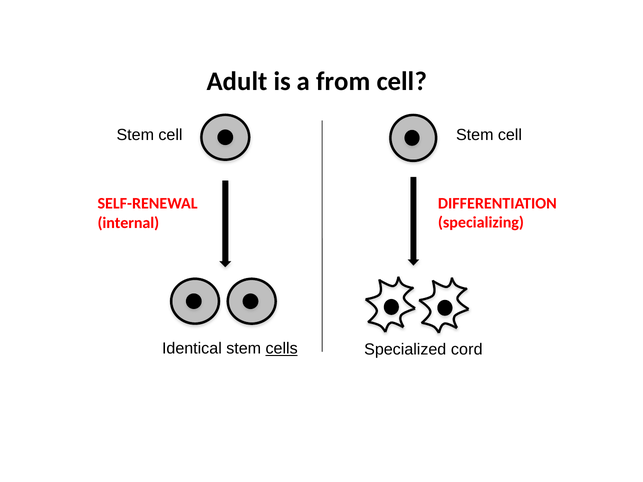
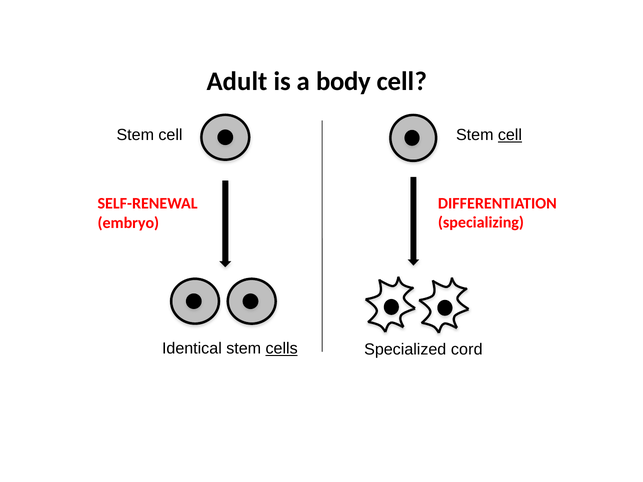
from: from -> body
cell at (510, 135) underline: none -> present
internal: internal -> embryo
